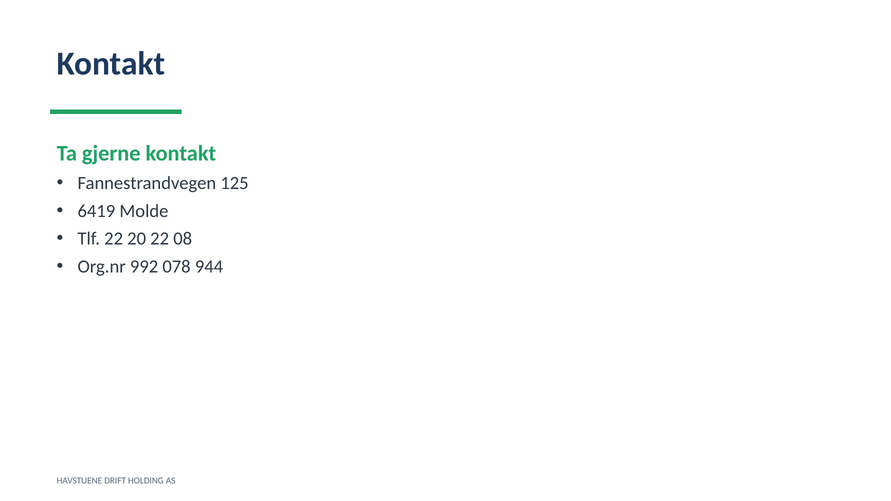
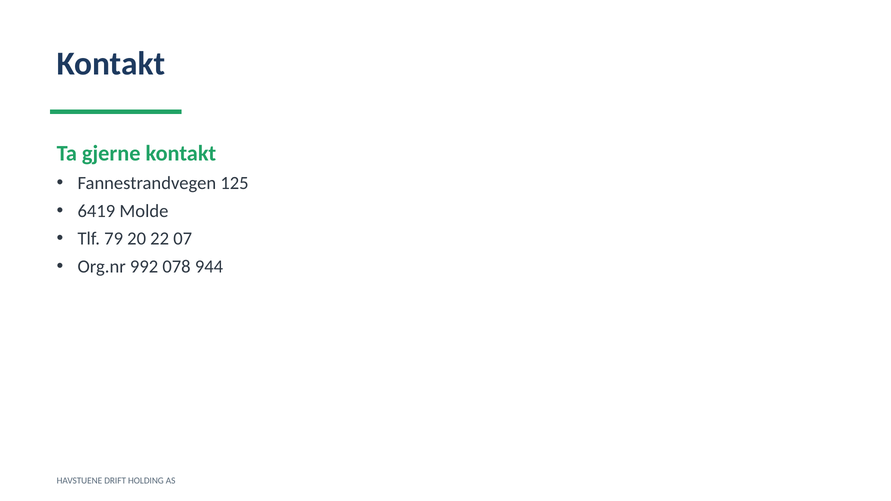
Tlf 22: 22 -> 79
08: 08 -> 07
